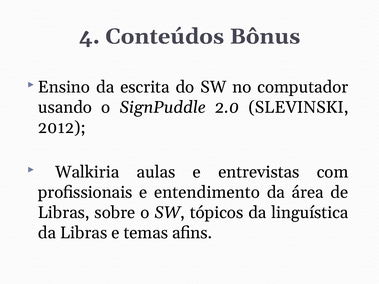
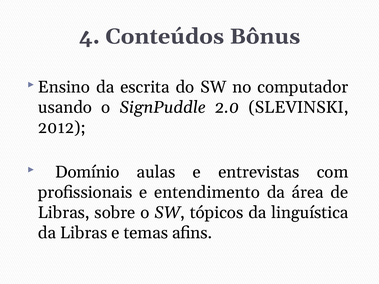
Walkiria: Walkiria -> Domínio
